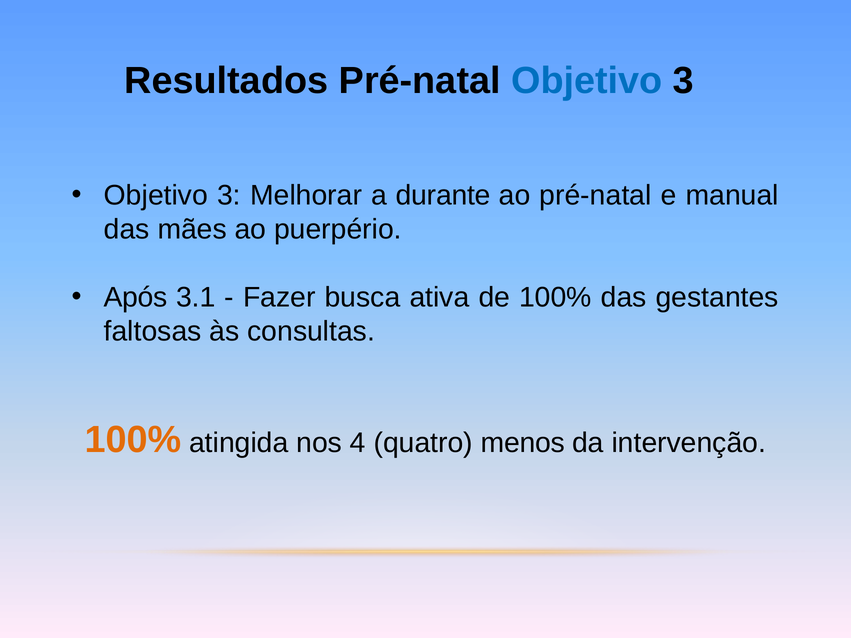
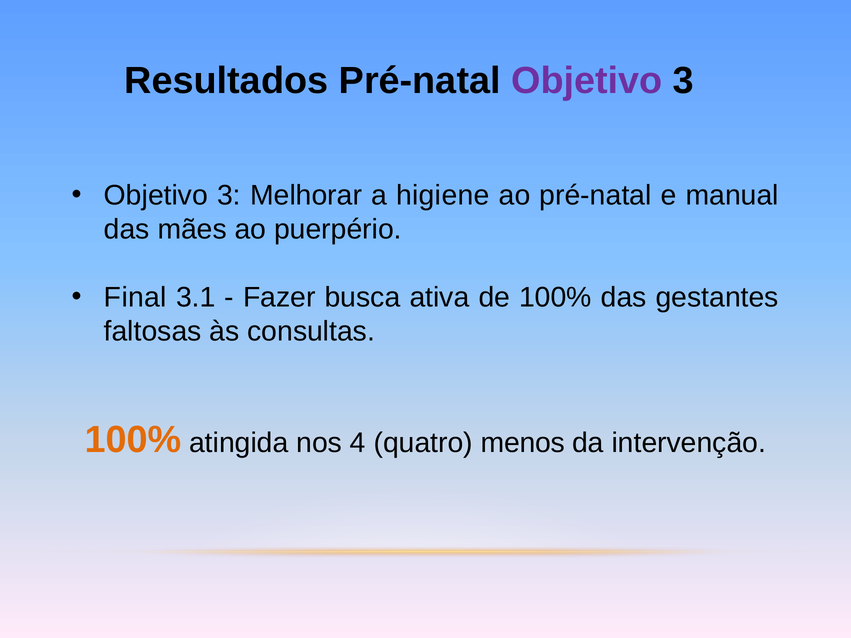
Objetivo at (587, 81) colour: blue -> purple
durante: durante -> higiene
Após: Após -> Final
